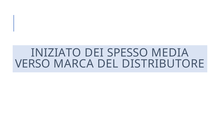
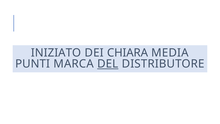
SPESSO: SPESSO -> CHIARA
VERSO: VERSO -> PUNTI
DEL underline: none -> present
